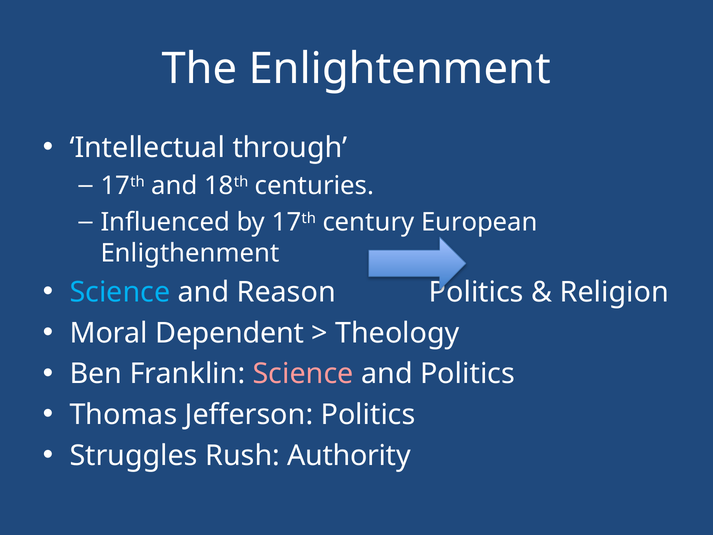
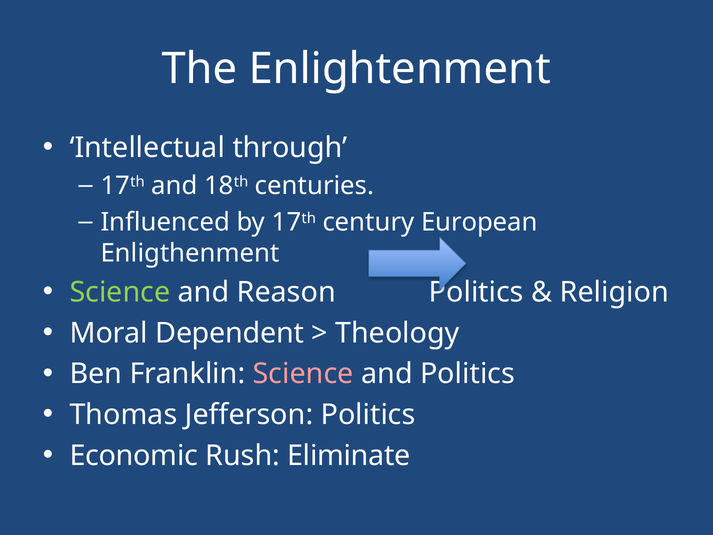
Science at (120, 292) colour: light blue -> light green
Struggles: Struggles -> Economic
Authority: Authority -> Eliminate
